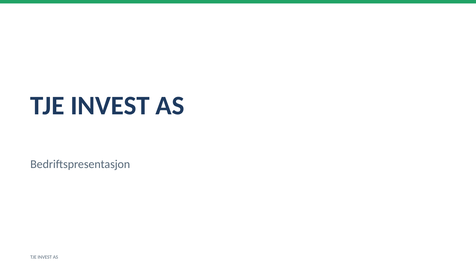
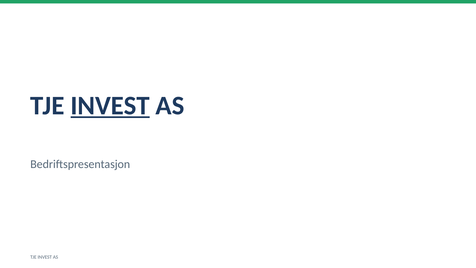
INVEST at (110, 106) underline: none -> present
